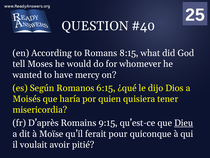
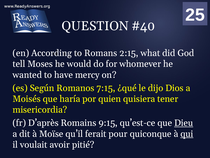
8:15: 8:15 -> 2:15
6:15: 6:15 -> 7:15
qui underline: none -> present
